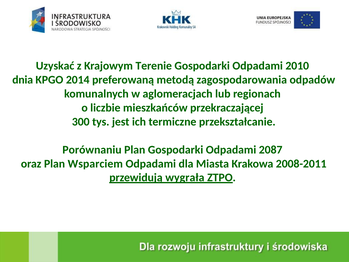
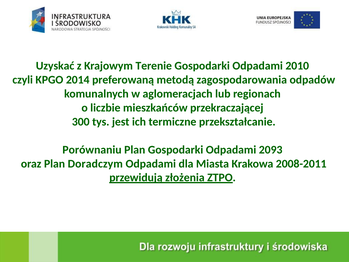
dnia: dnia -> czyli
2087: 2087 -> 2093
Wsparciem: Wsparciem -> Doradczym
wygrała: wygrała -> złożenia
